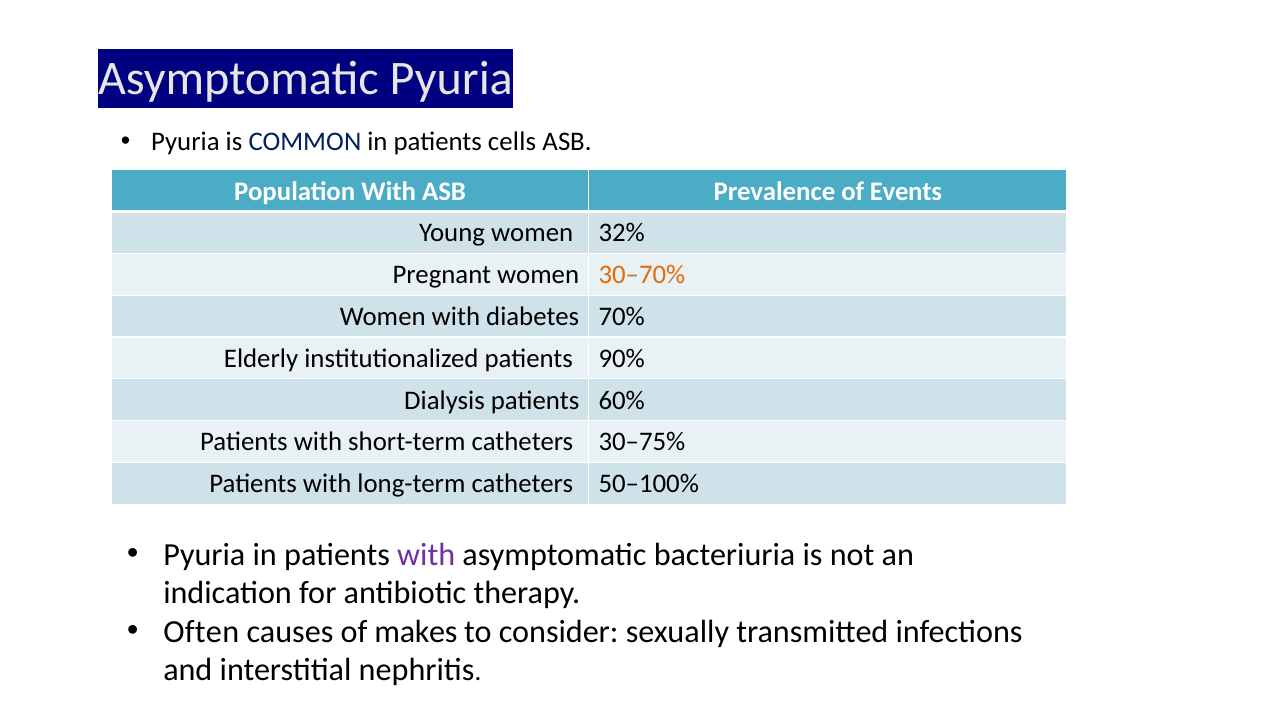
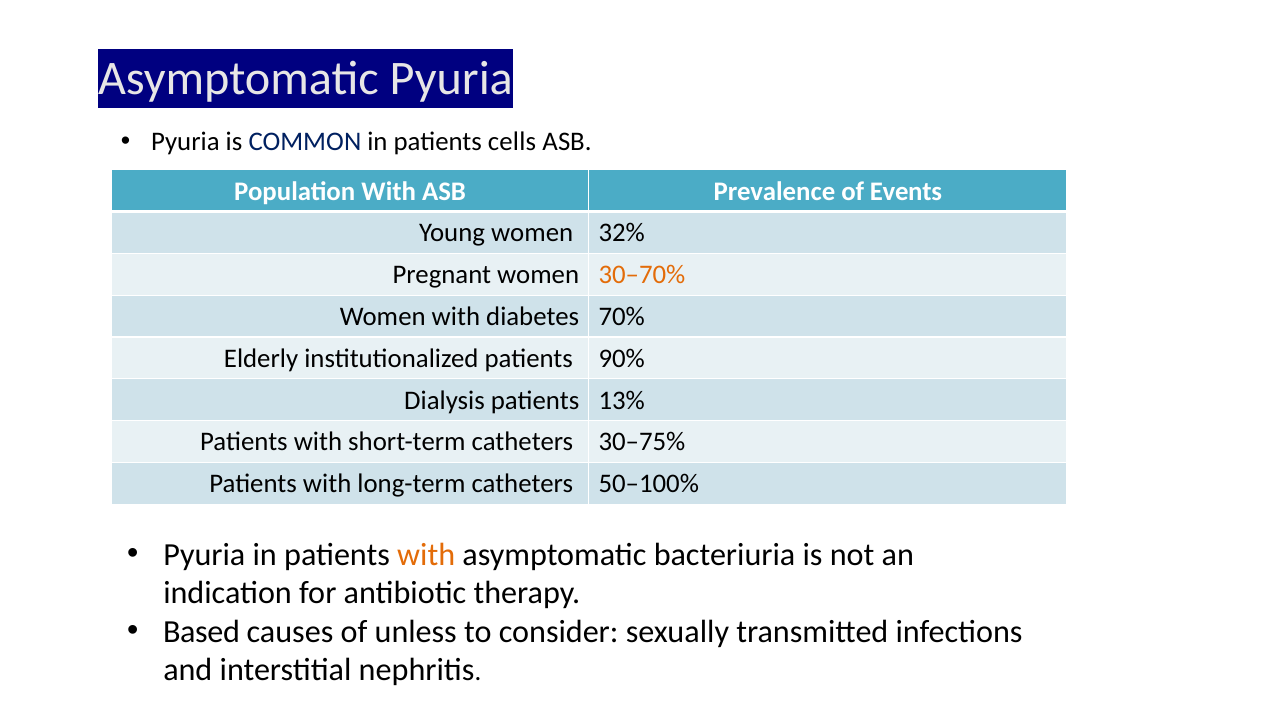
60%: 60% -> 13%
with at (426, 555) colour: purple -> orange
Often: Often -> Based
makes: makes -> unless
